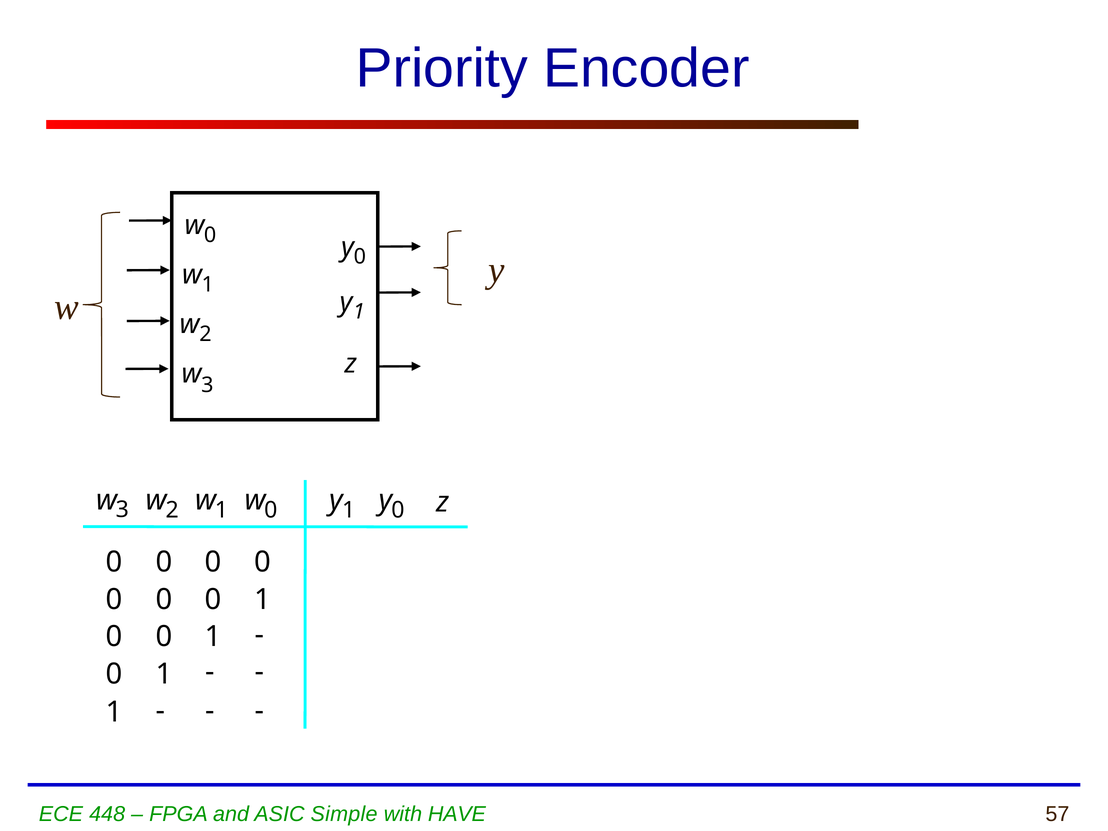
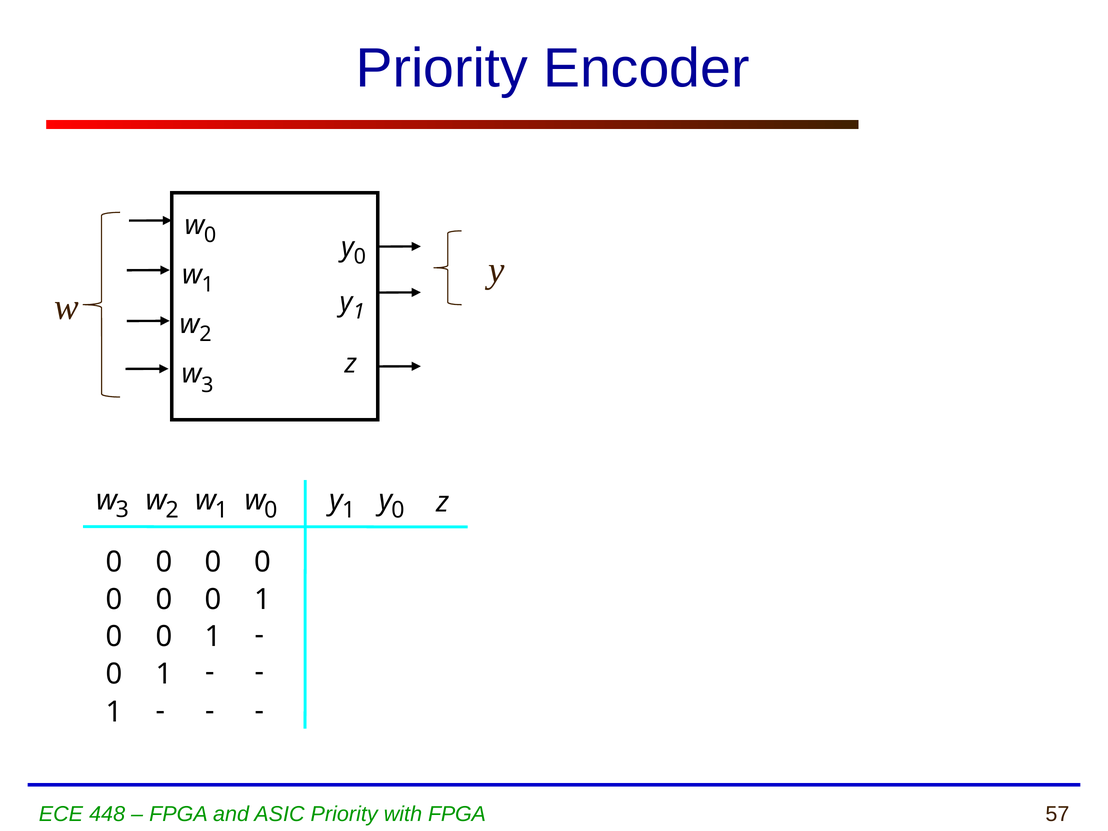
ASIC Simple: Simple -> Priority
with HAVE: HAVE -> FPGA
